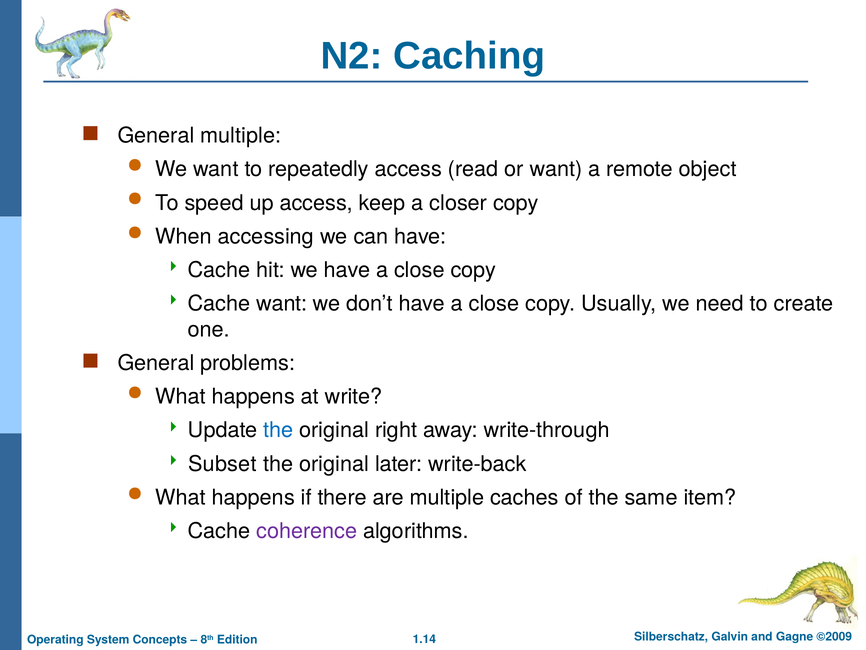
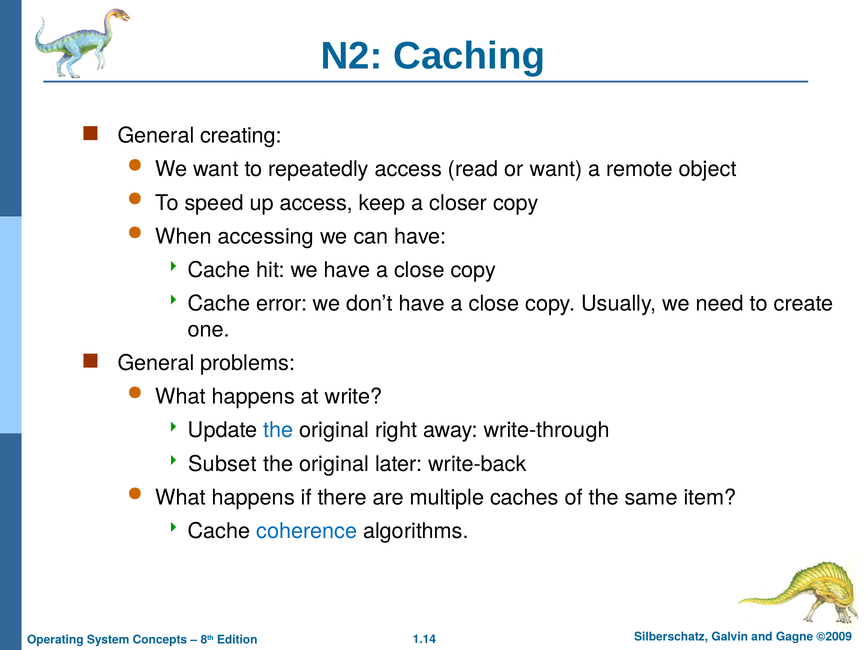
General multiple: multiple -> creating
Cache want: want -> error
coherence colour: purple -> blue
